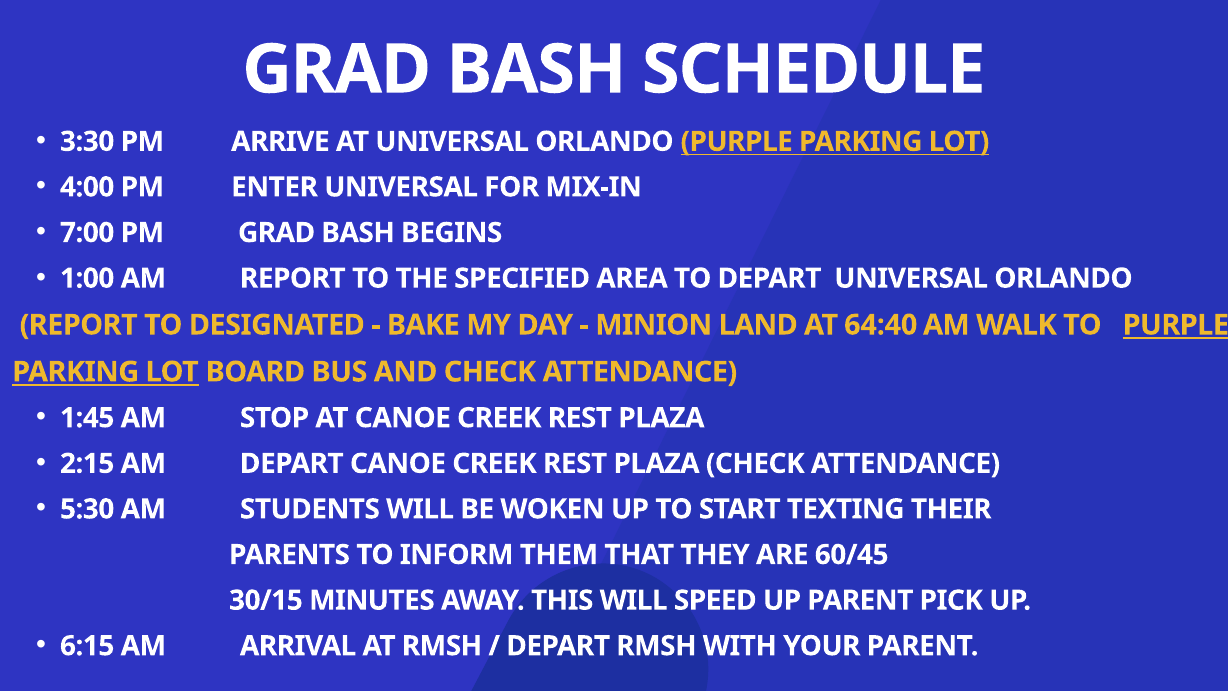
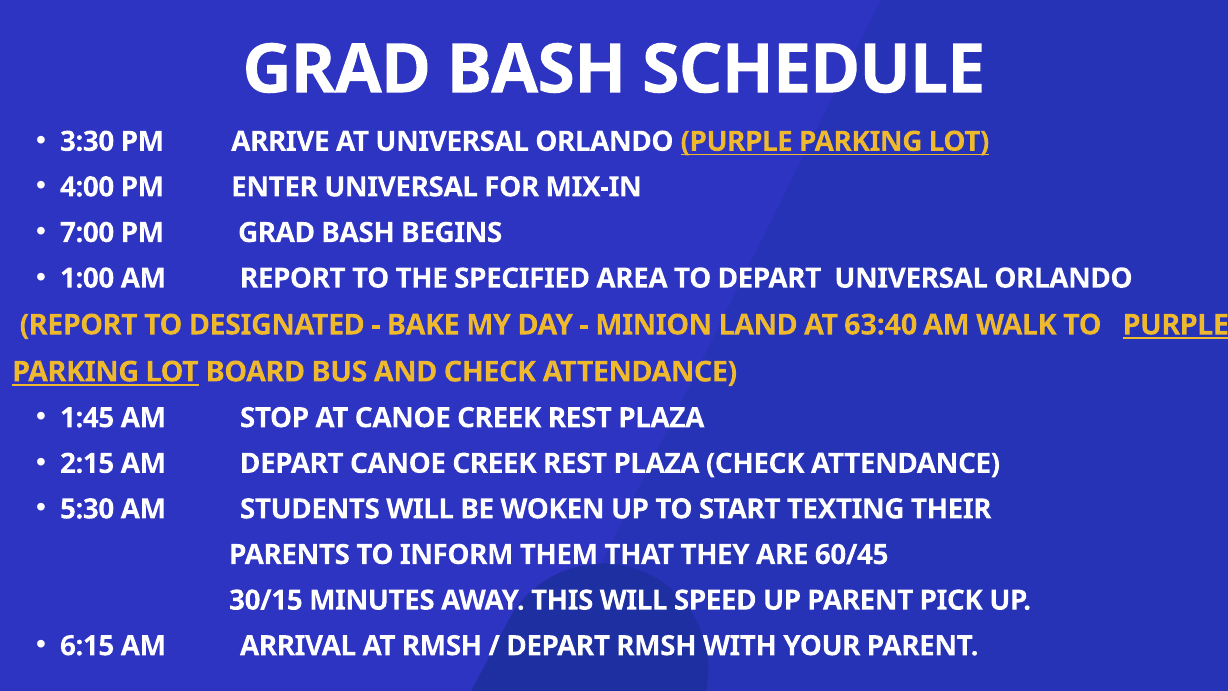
64:40: 64:40 -> 63:40
